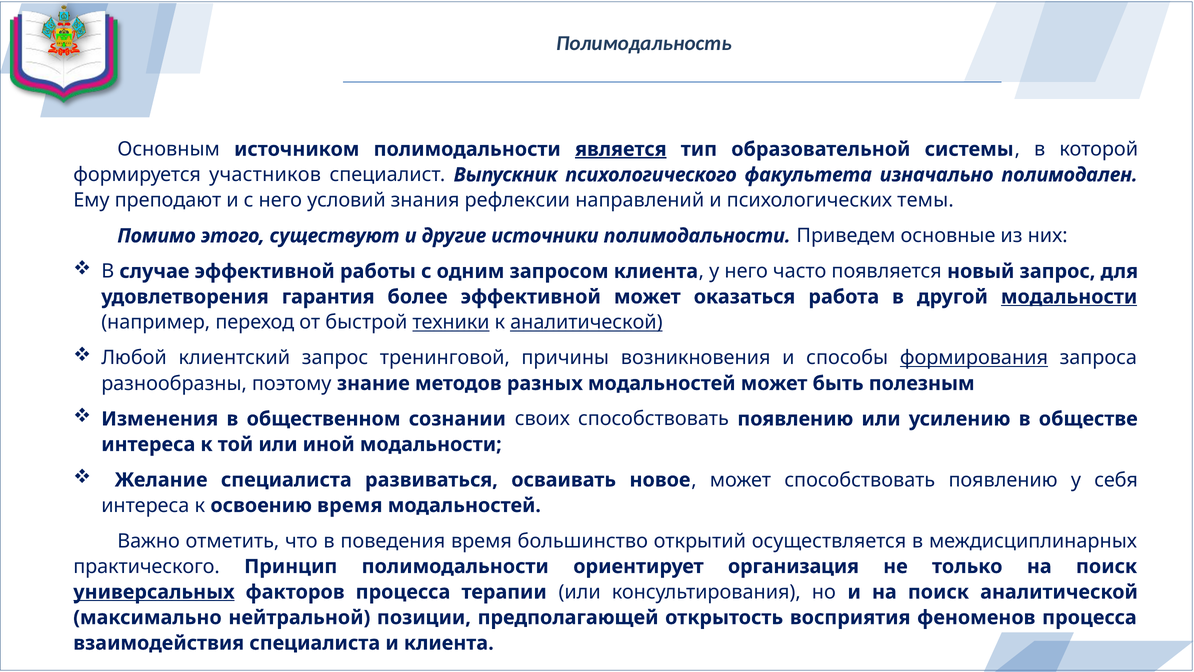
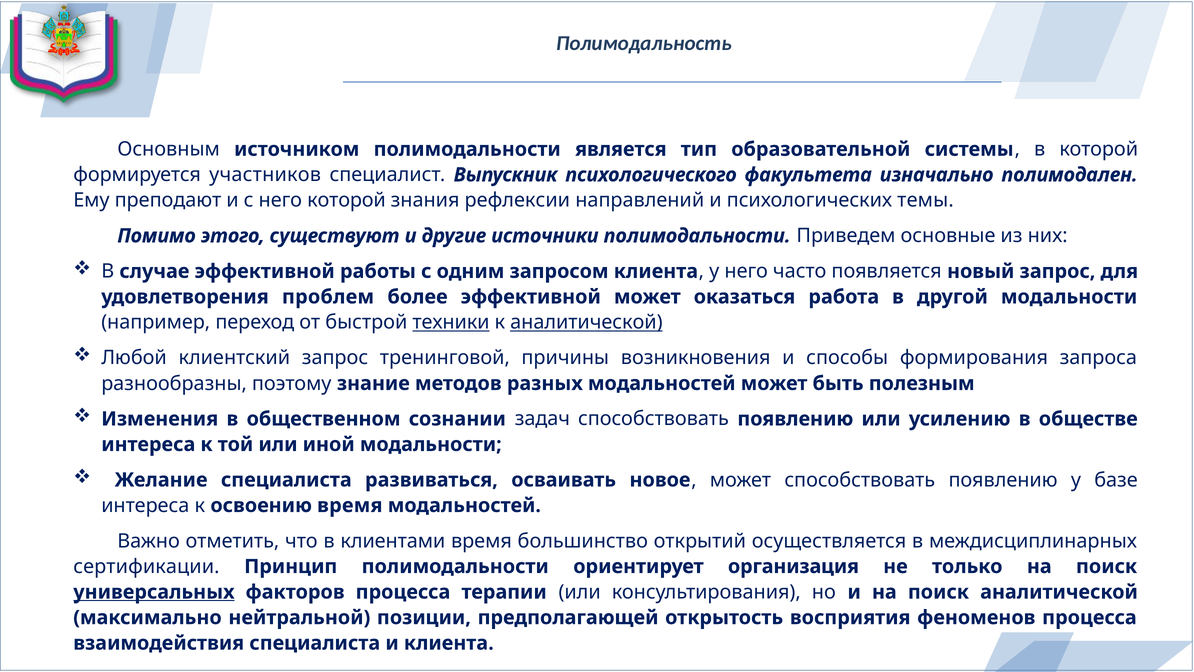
является underline: present -> none
него условий: условий -> которой
гарантия: гарантия -> проблем
модальности at (1069, 297) underline: present -> none
формирования underline: present -> none
своих: своих -> задач
себя: себя -> базе
поведения: поведения -> клиентами
практического: практического -> сертификации
